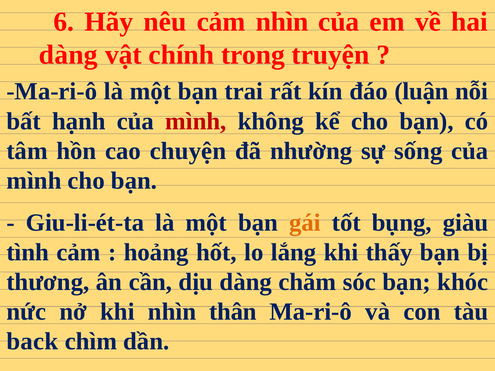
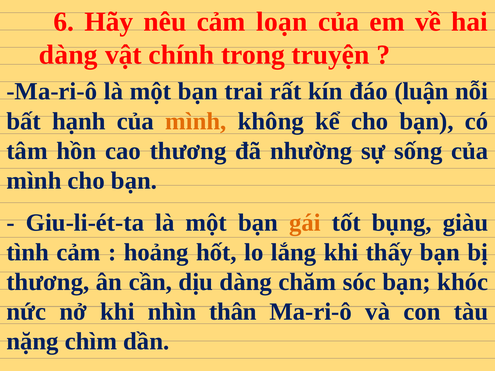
cảm nhìn: nhìn -> loạn
mình at (196, 121) colour: red -> orange
cao chuyện: chuyện -> thương
back: back -> nặng
